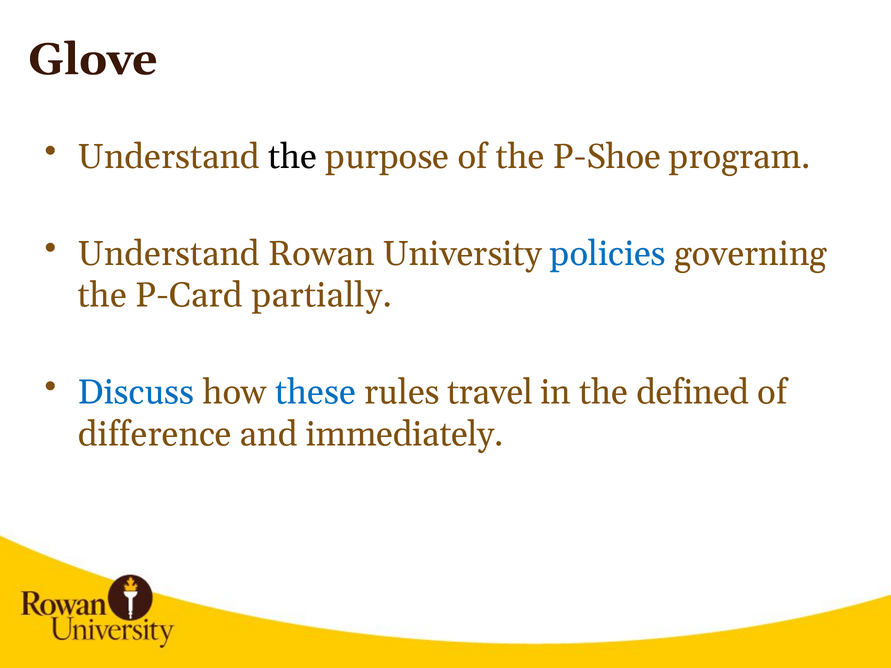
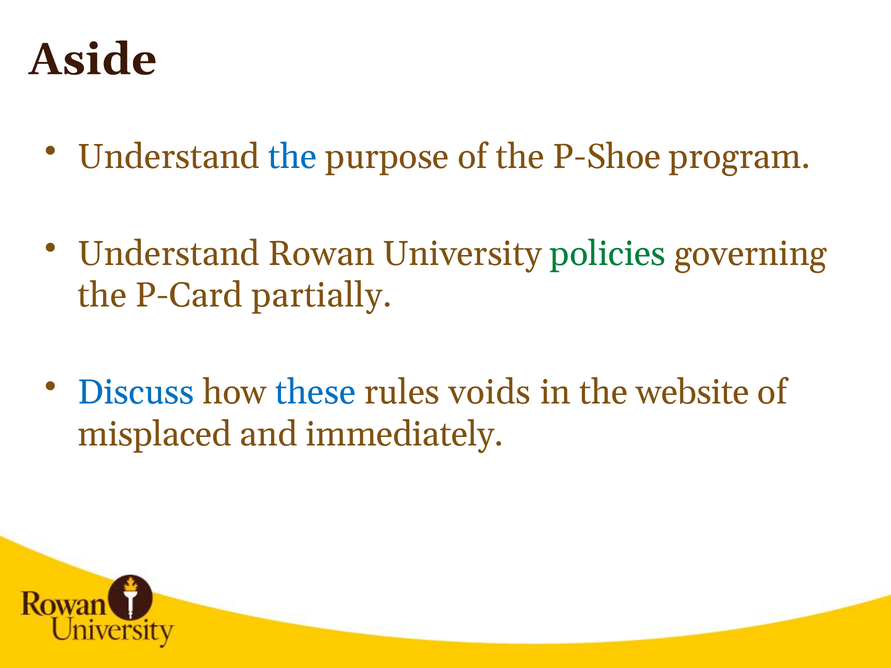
Glove: Glove -> Aside
the at (293, 157) colour: black -> blue
policies colour: blue -> green
travel: travel -> voids
defined: defined -> website
difference: difference -> misplaced
